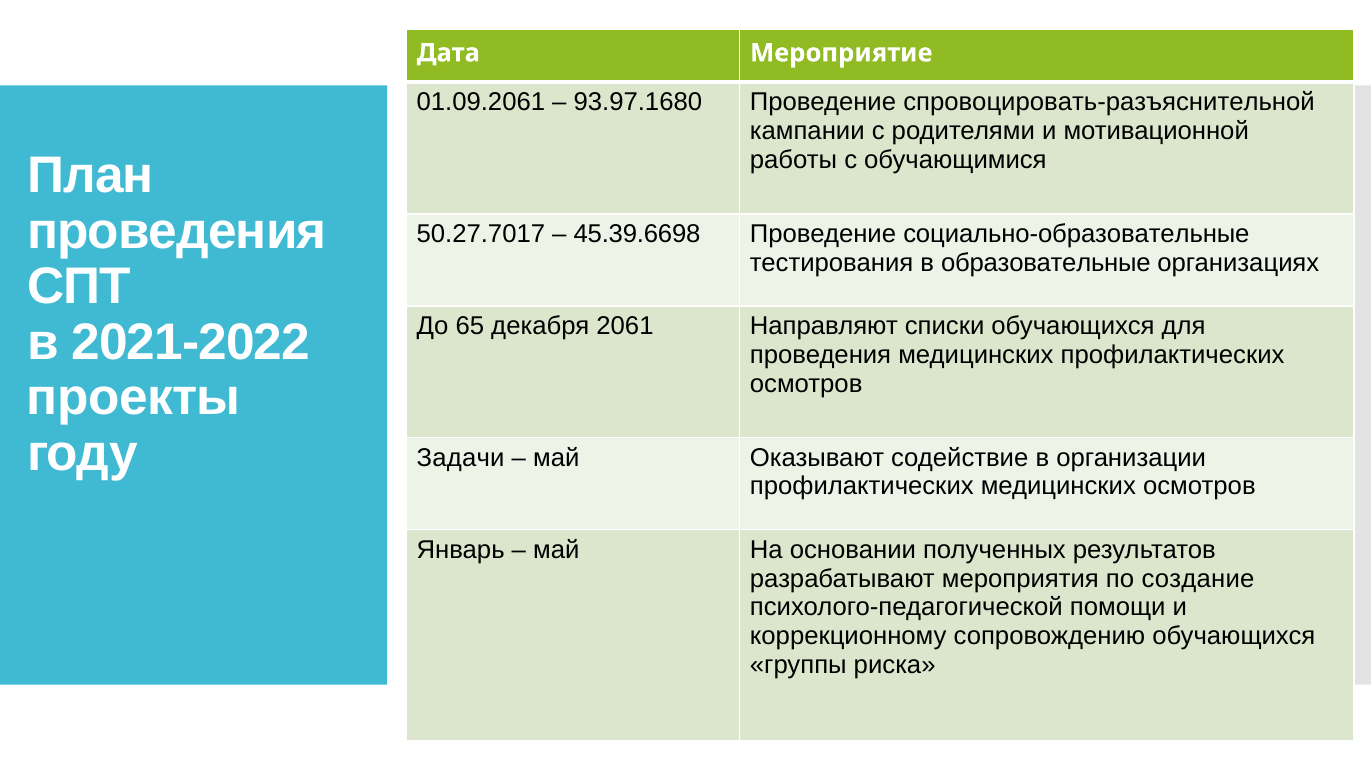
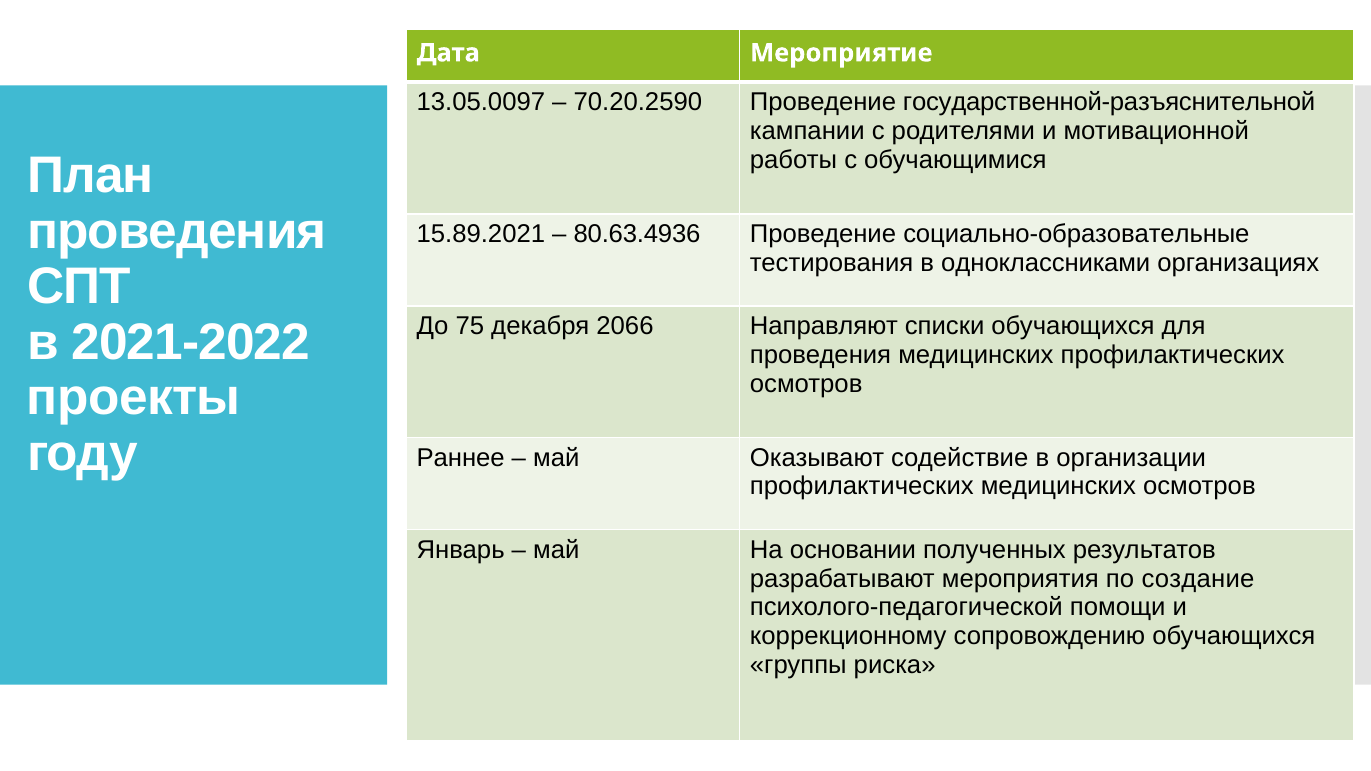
01.09.2061: 01.09.2061 -> 13.05.0097
93.97.1680: 93.97.1680 -> 70.20.2590
спровоцировать-разъяснительной: спровоцировать-разъяснительной -> государственной-разъяснительной
50.27.7017: 50.27.7017 -> 15.89.2021
45.39.6698: 45.39.6698 -> 80.63.4936
образовательные: образовательные -> одноклассниками
65: 65 -> 75
2061: 2061 -> 2066
Задачи: Задачи -> Раннее
